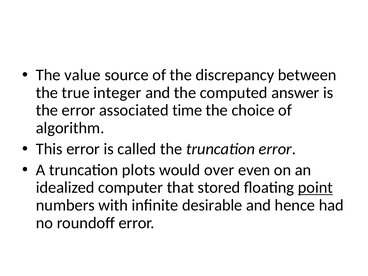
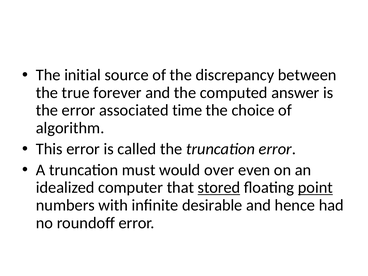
value: value -> initial
integer: integer -> forever
plots: plots -> must
stored underline: none -> present
